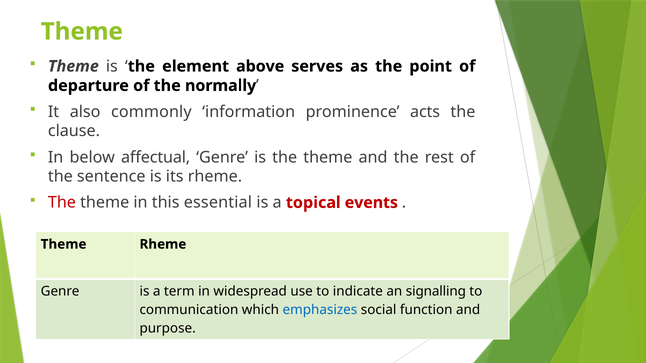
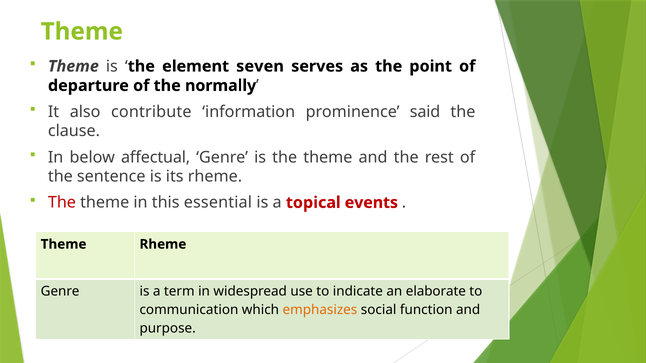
above: above -> seven
commonly: commonly -> contribute
acts: acts -> said
signalling: signalling -> elaborate
emphasizes colour: blue -> orange
